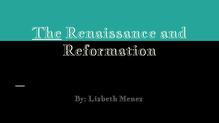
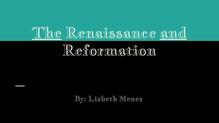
and underline: none -> present
